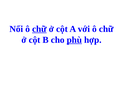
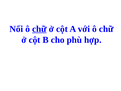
phù underline: present -> none
